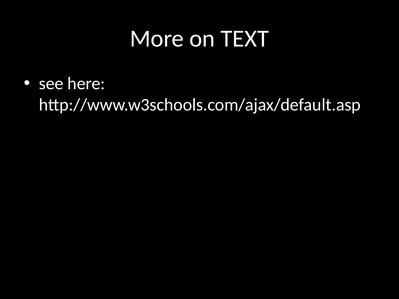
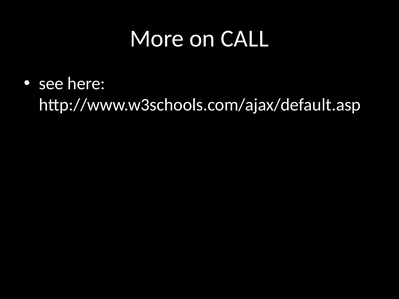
TEXT: TEXT -> CALL
